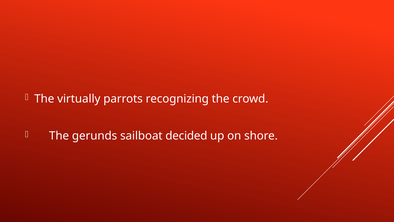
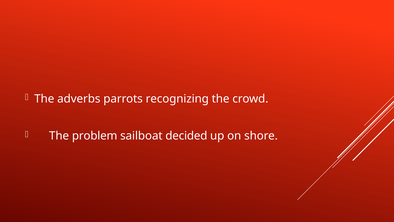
virtually: virtually -> adverbs
gerunds: gerunds -> problem
